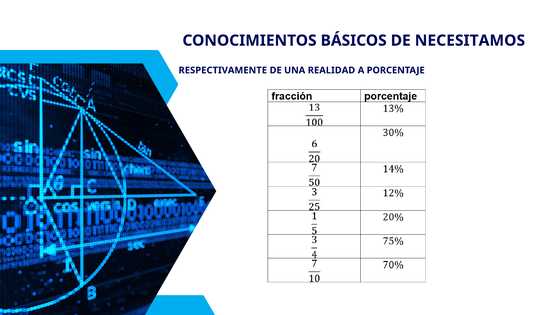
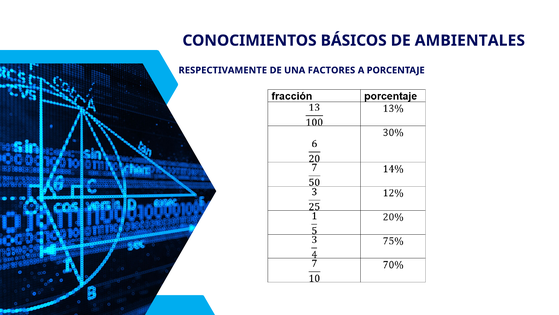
NECESITAMOS: NECESITAMOS -> AMBIENTALES
REALIDAD: REALIDAD -> FACTORES
